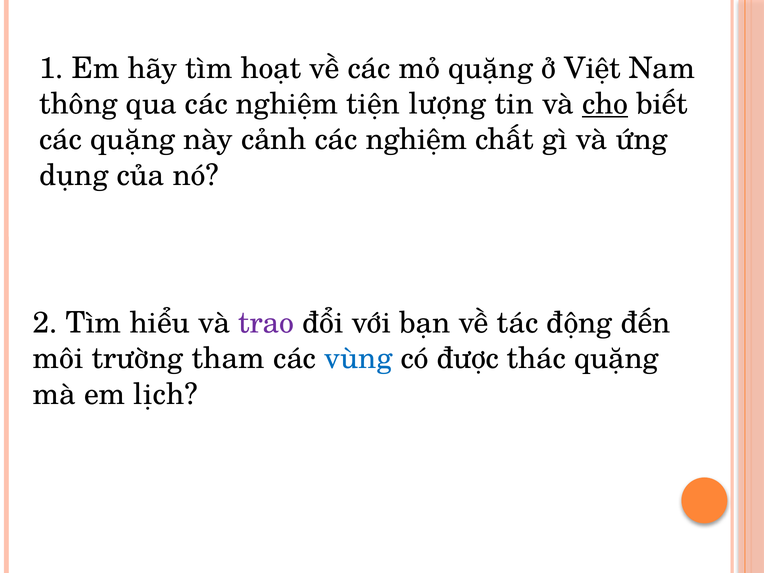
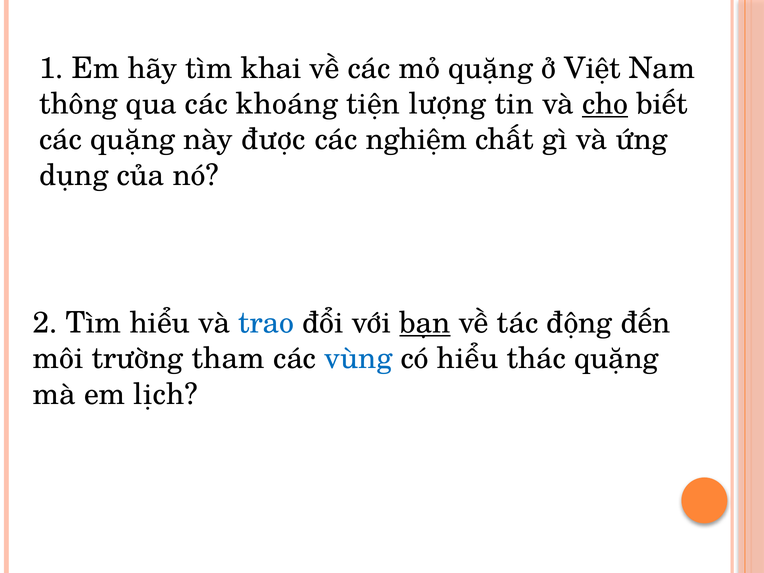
hoạt: hoạt -> khai
qua các nghiệm: nghiệm -> khoáng
cảnh: cảnh -> được
trao colour: purple -> blue
bạn underline: none -> present
có được: được -> hiểu
